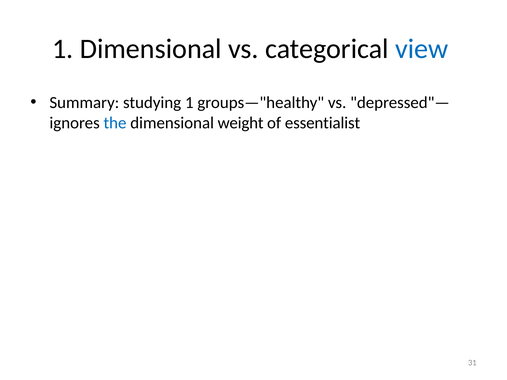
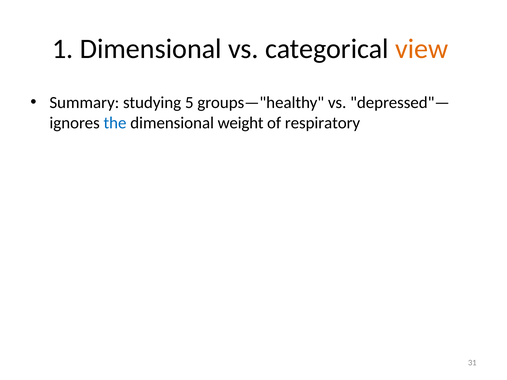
view colour: blue -> orange
studying 1: 1 -> 5
essentialist: essentialist -> respiratory
